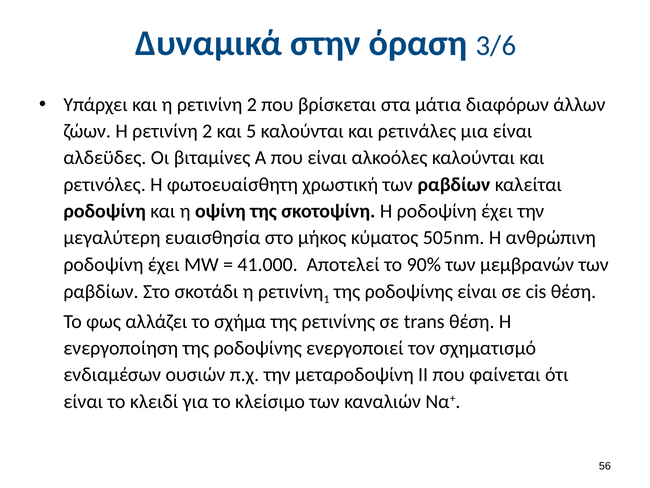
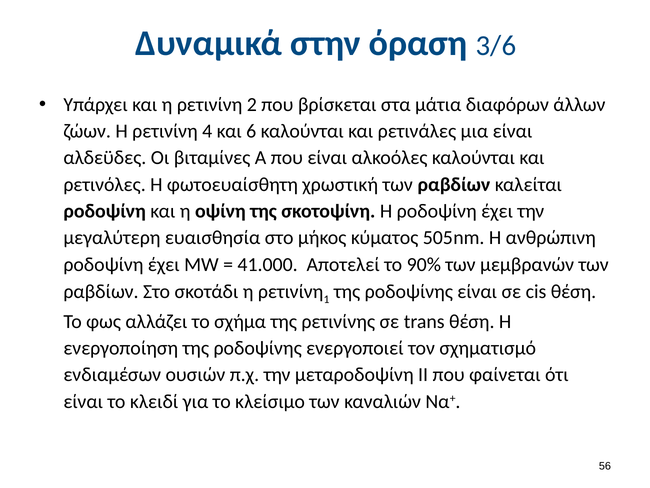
ζώων Η ρετινίνη 2: 2 -> 4
5: 5 -> 6
